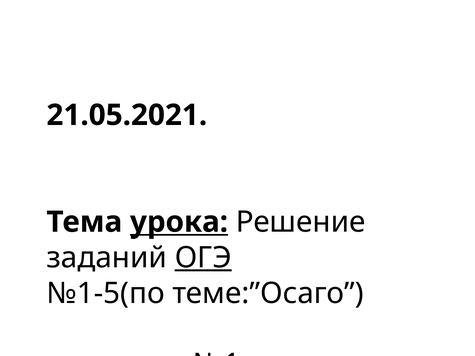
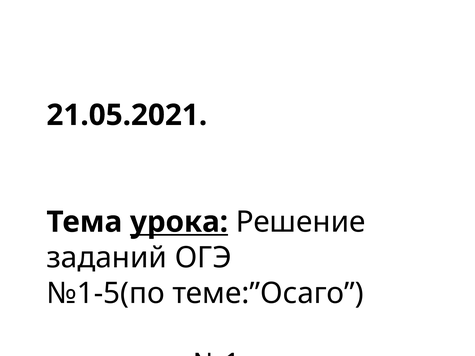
ОГЭ underline: present -> none
